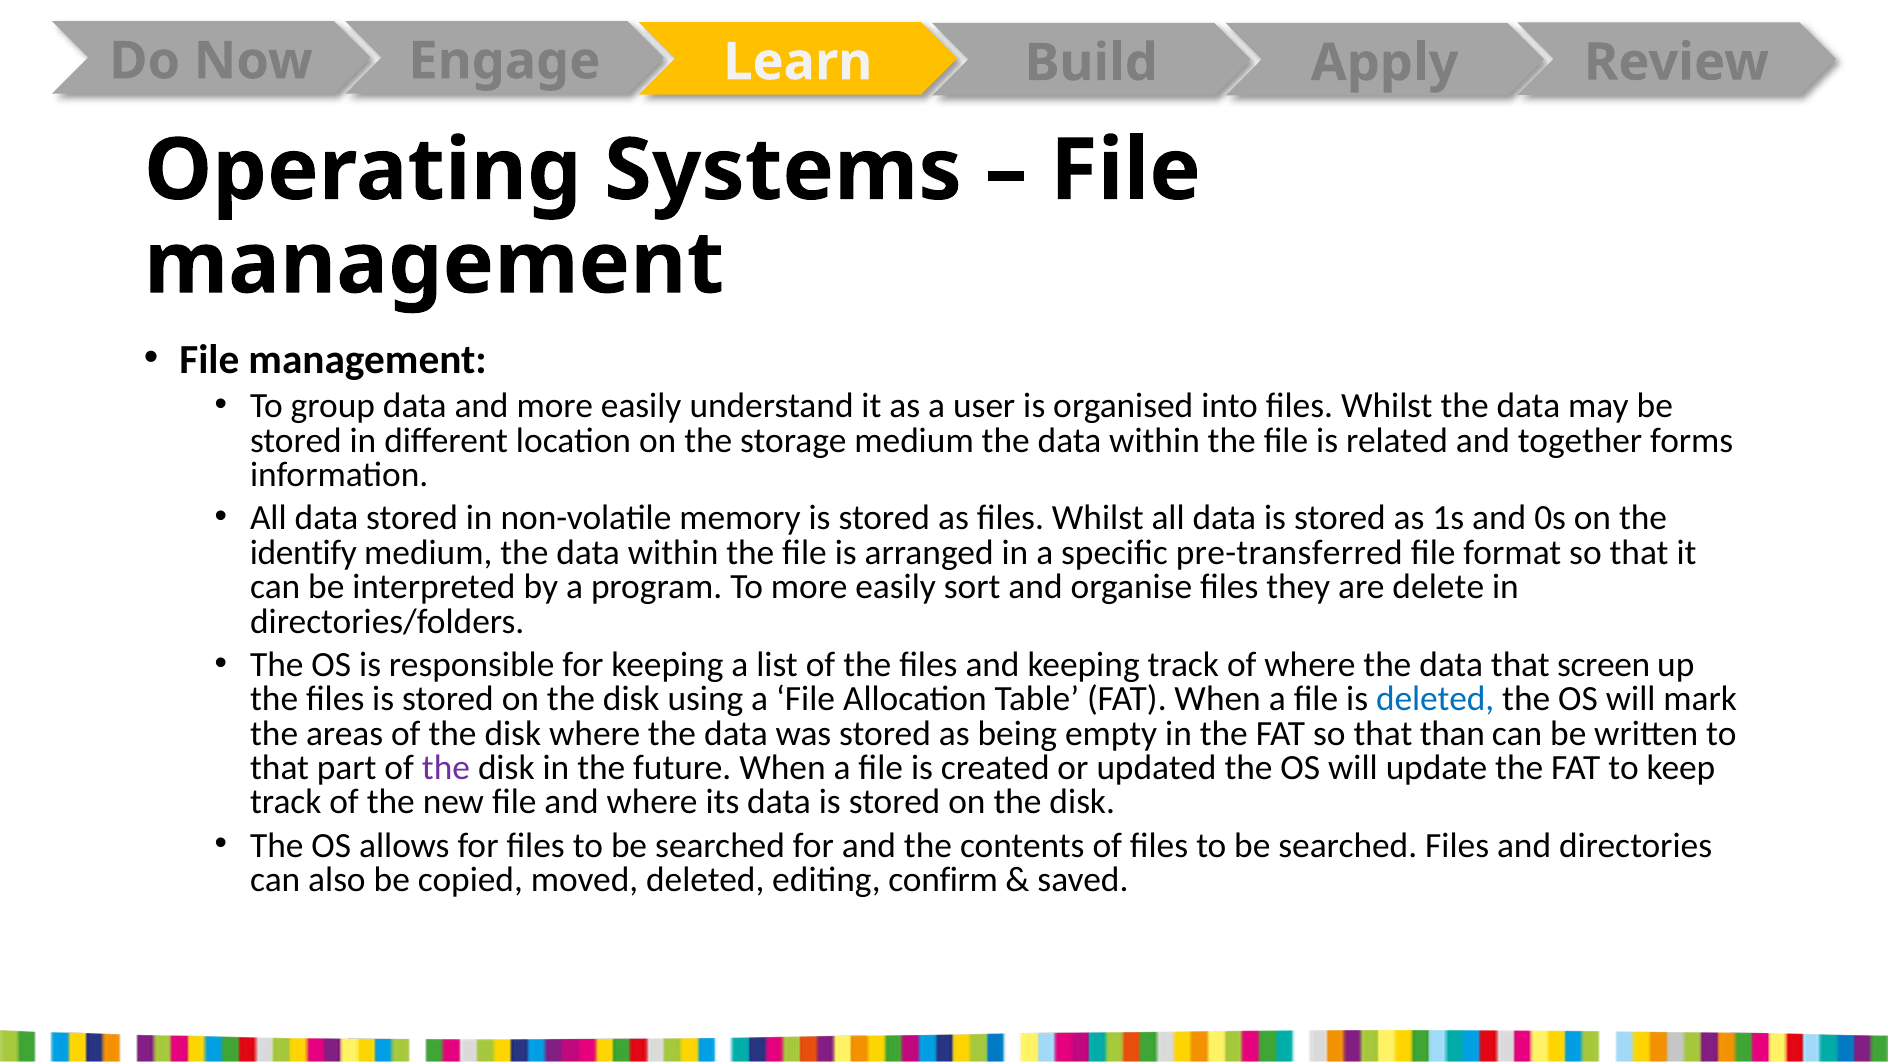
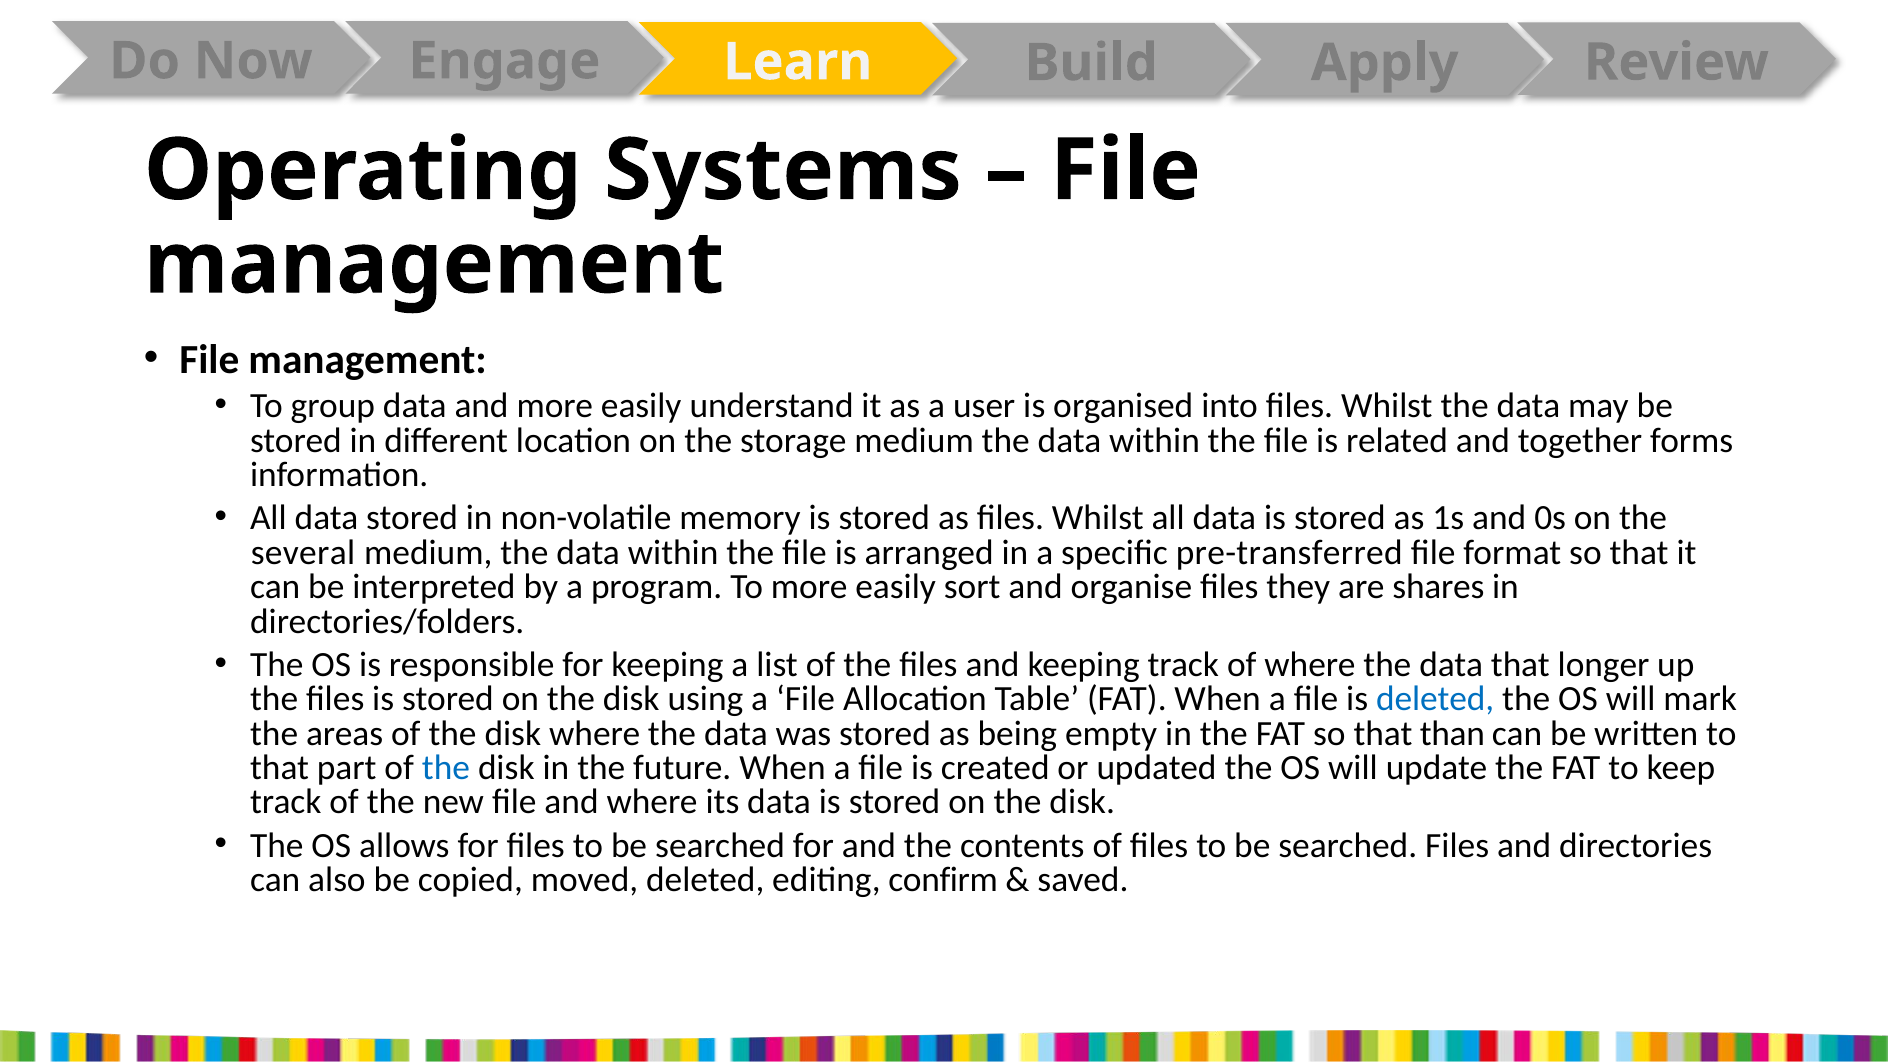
identify: identify -> several
delete: delete -> shares
screen: screen -> longer
the at (446, 768) colour: purple -> blue
